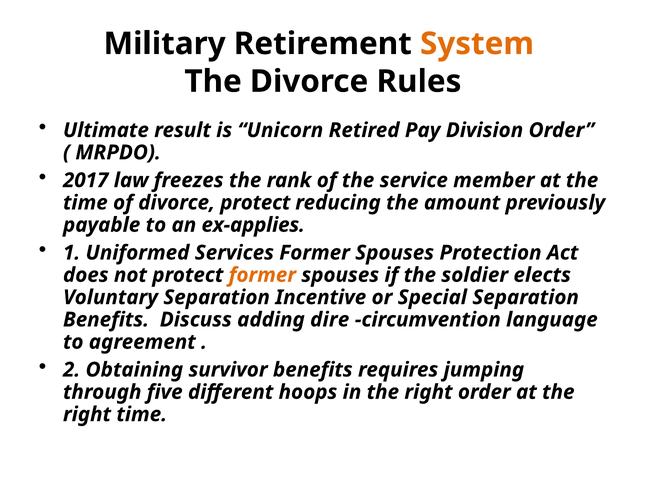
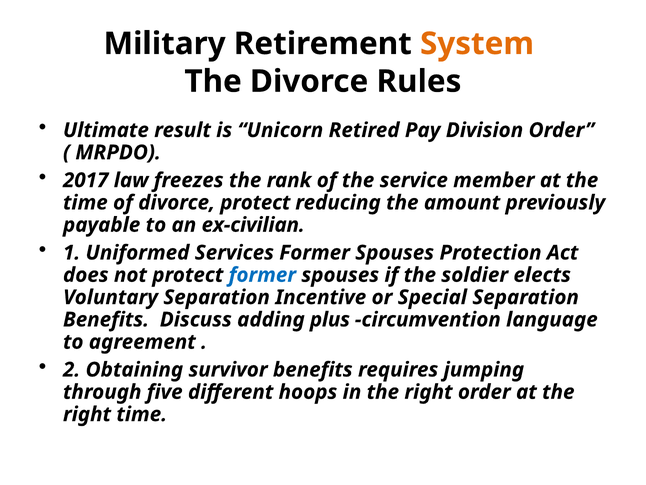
ex-applies: ex-applies -> ex-civilian
former at (262, 275) colour: orange -> blue
dire: dire -> plus
